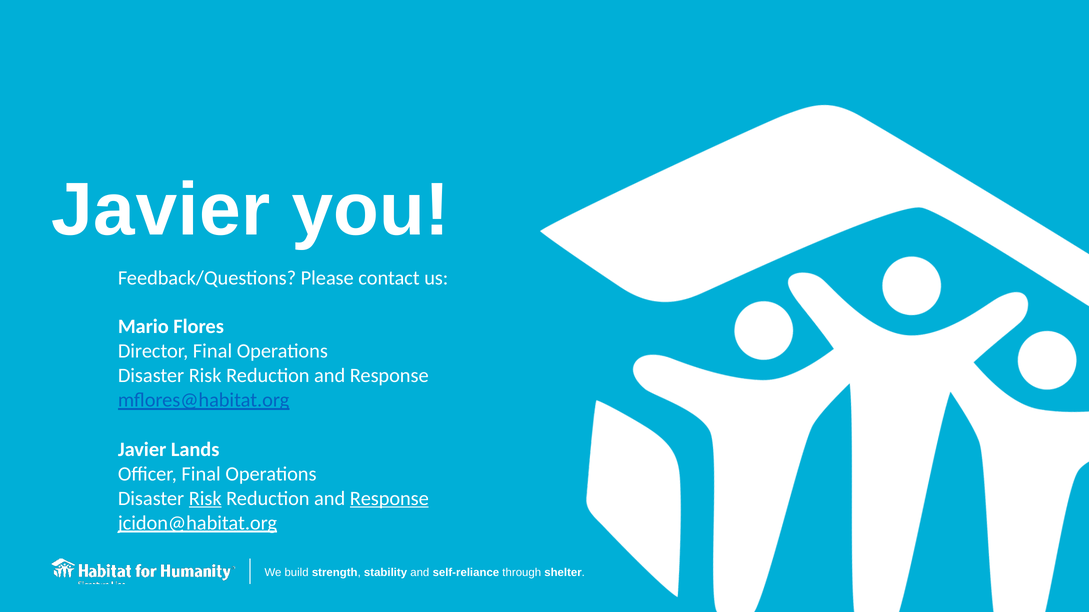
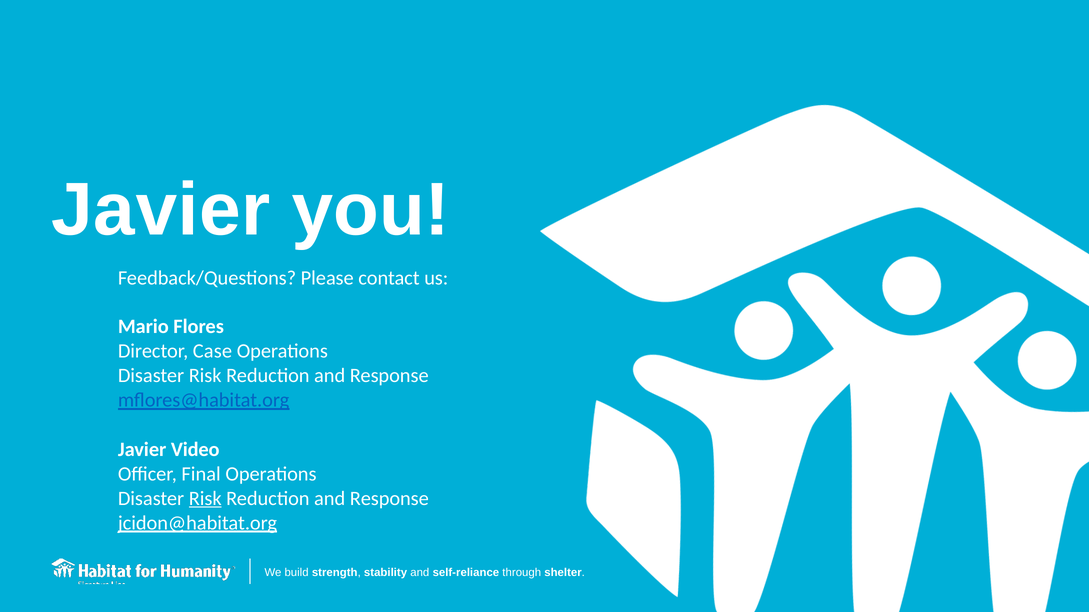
Director Final: Final -> Case
Lands: Lands -> Video
Response at (389, 499) underline: present -> none
